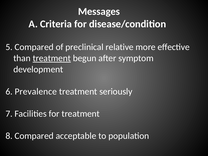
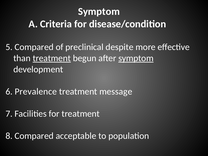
Messages at (99, 11): Messages -> Symptom
relative: relative -> despite
symptom at (136, 58) underline: none -> present
seriously: seriously -> message
